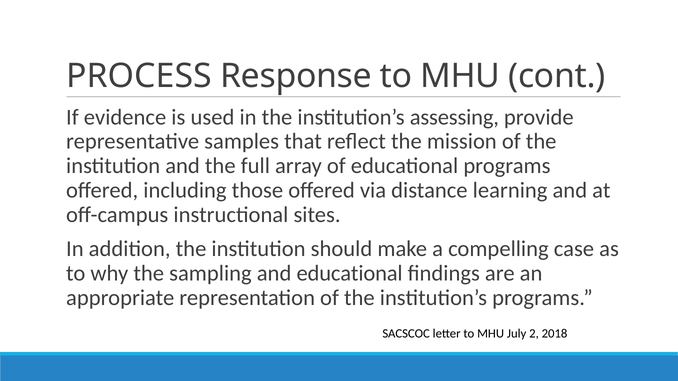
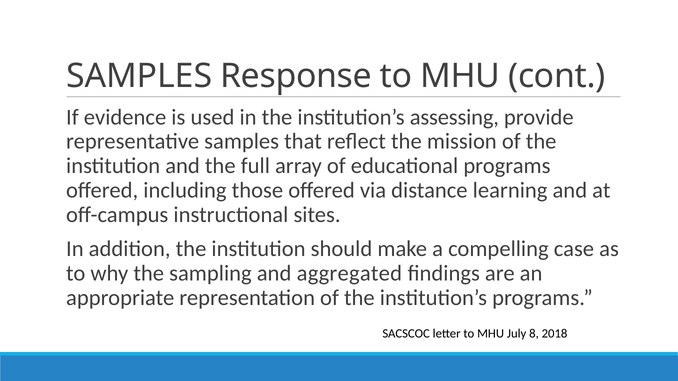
PROCESS at (139, 76): PROCESS -> SAMPLES
and educational: educational -> aggregated
2: 2 -> 8
